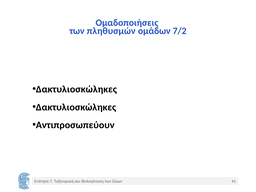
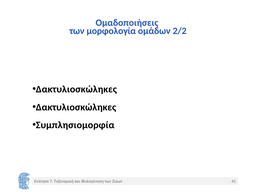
πληθυσμών: πληθυσμών -> μορφολογία
7/2: 7/2 -> 2/2
Αντιπροσωπεύουν: Αντιπροσωπεύουν -> Συμπλησιομορφία
